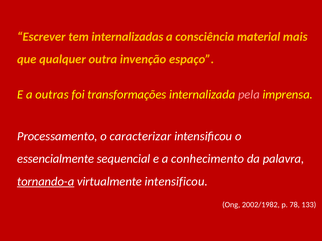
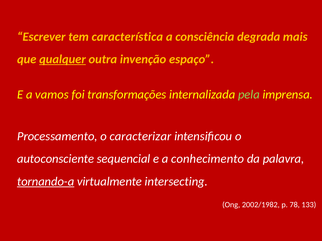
internalizadas: internalizadas -> característica
material: material -> degrada
qualquer underline: none -> present
outras: outras -> vamos
pela colour: pink -> light green
essencialmente: essencialmente -> autoconsciente
virtualmente intensificou: intensificou -> intersecting
